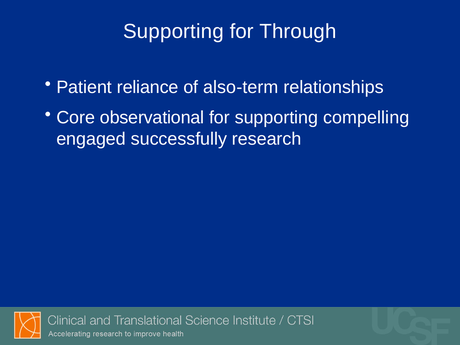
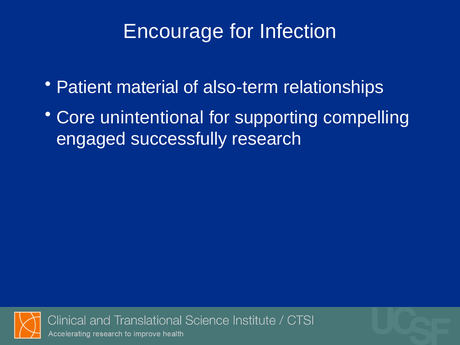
Supporting at (174, 31): Supporting -> Encourage
Through: Through -> Infection
reliance: reliance -> material
observational: observational -> unintentional
